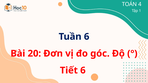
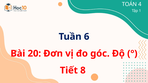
Tiết 6: 6 -> 8
